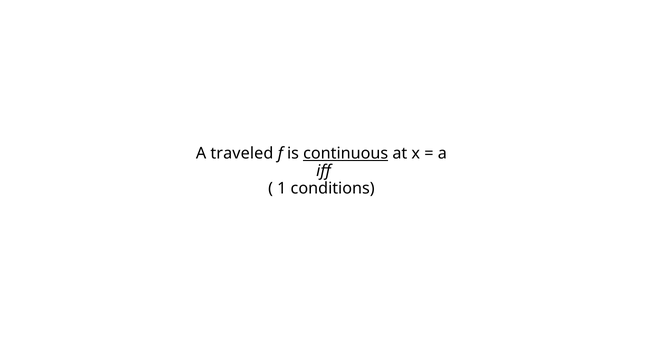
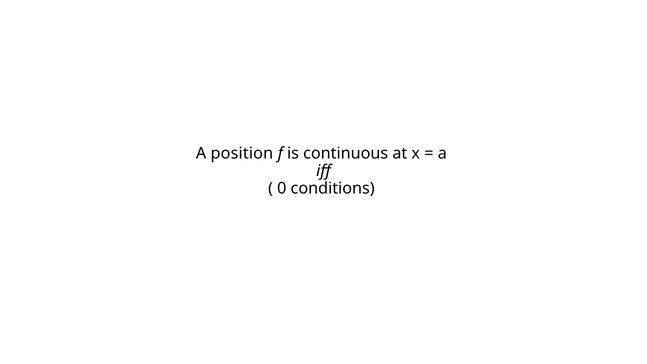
traveled: traveled -> position
continuous underline: present -> none
1: 1 -> 0
